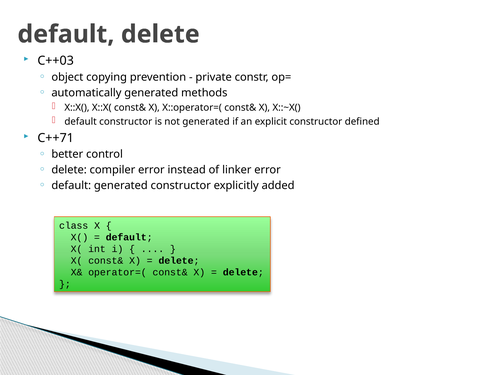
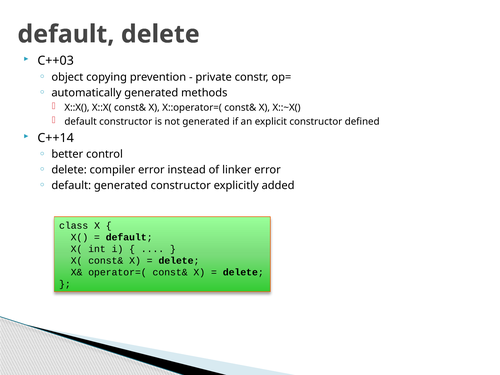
C++71: C++71 -> C++14
